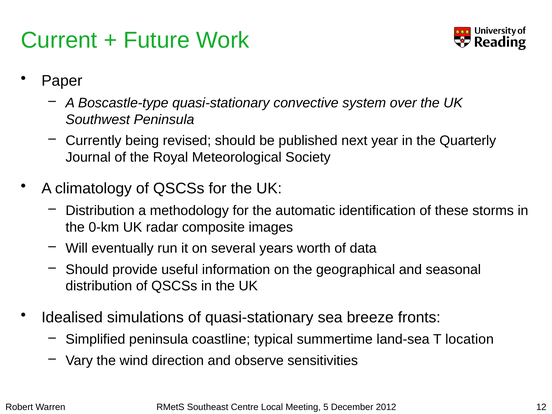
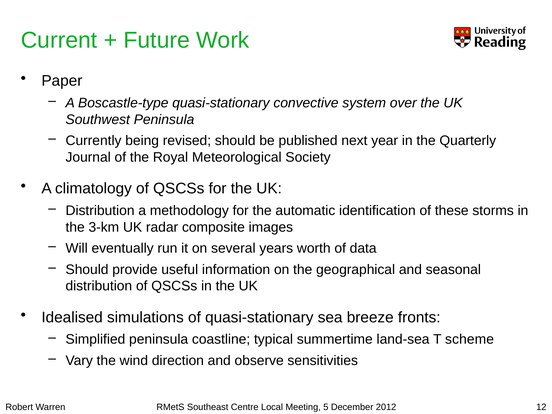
0-km: 0-km -> 3-km
location: location -> scheme
